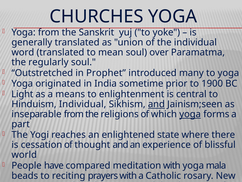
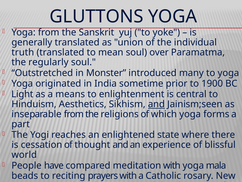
CHURCHES: CHURCHES -> GLUTTONS
word: word -> truth
Prophet: Prophet -> Monster
Hinduism Individual: Individual -> Aesthetics
yoga at (190, 114) underline: present -> none
